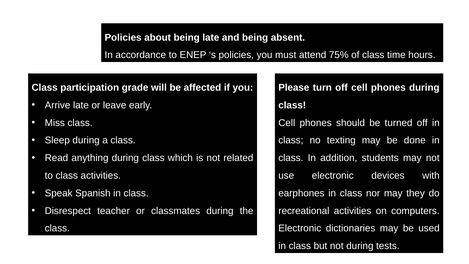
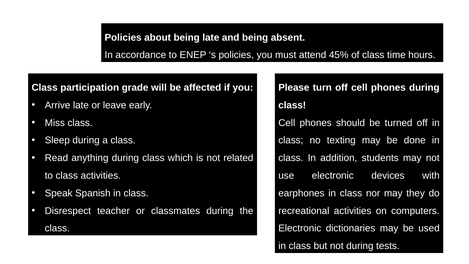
75%: 75% -> 45%
